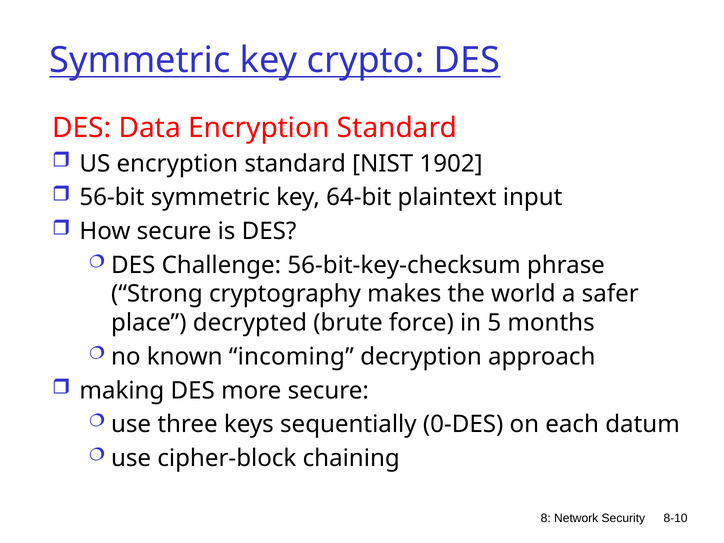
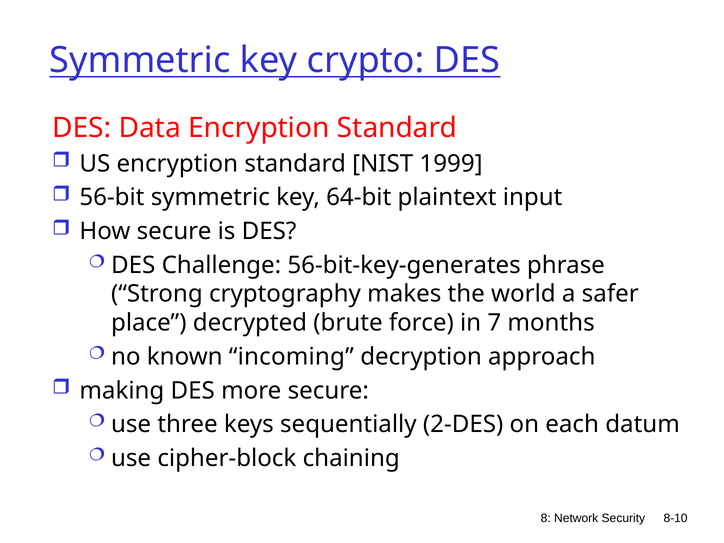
1902: 1902 -> 1999
56-bit-key-checksum: 56-bit-key-checksum -> 56-bit-key-generates
5: 5 -> 7
0-DES: 0-DES -> 2-DES
